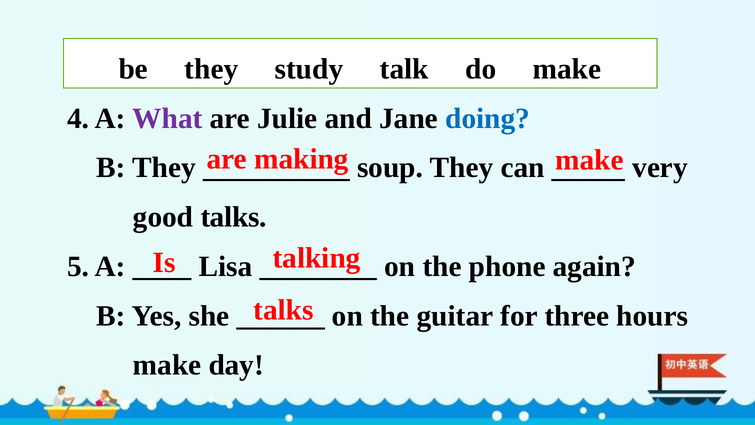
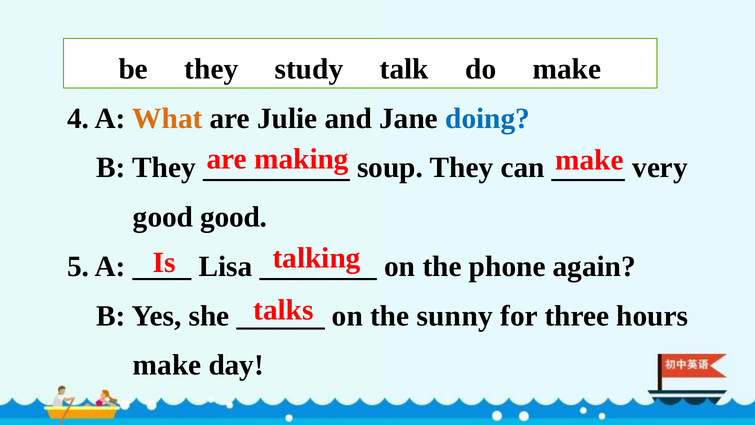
What colour: purple -> orange
good talks: talks -> good
guitar: guitar -> sunny
